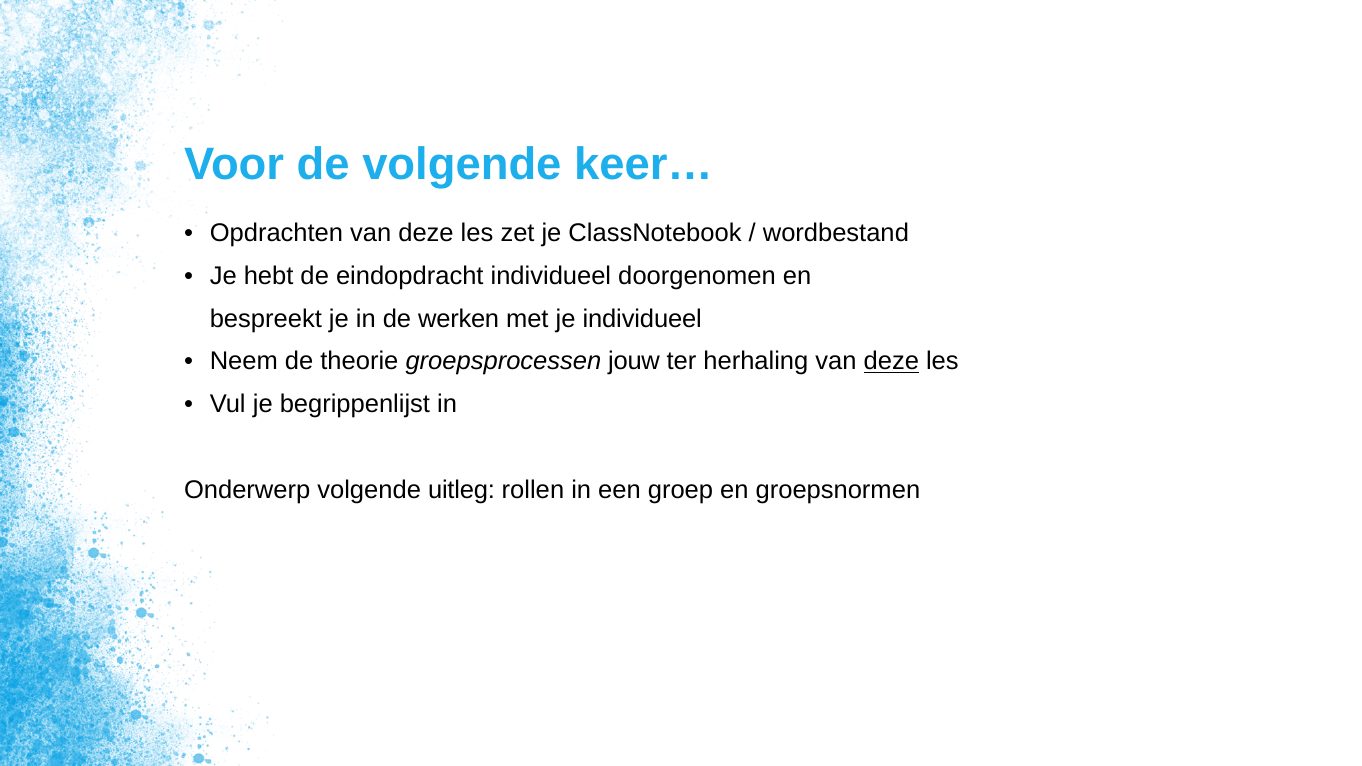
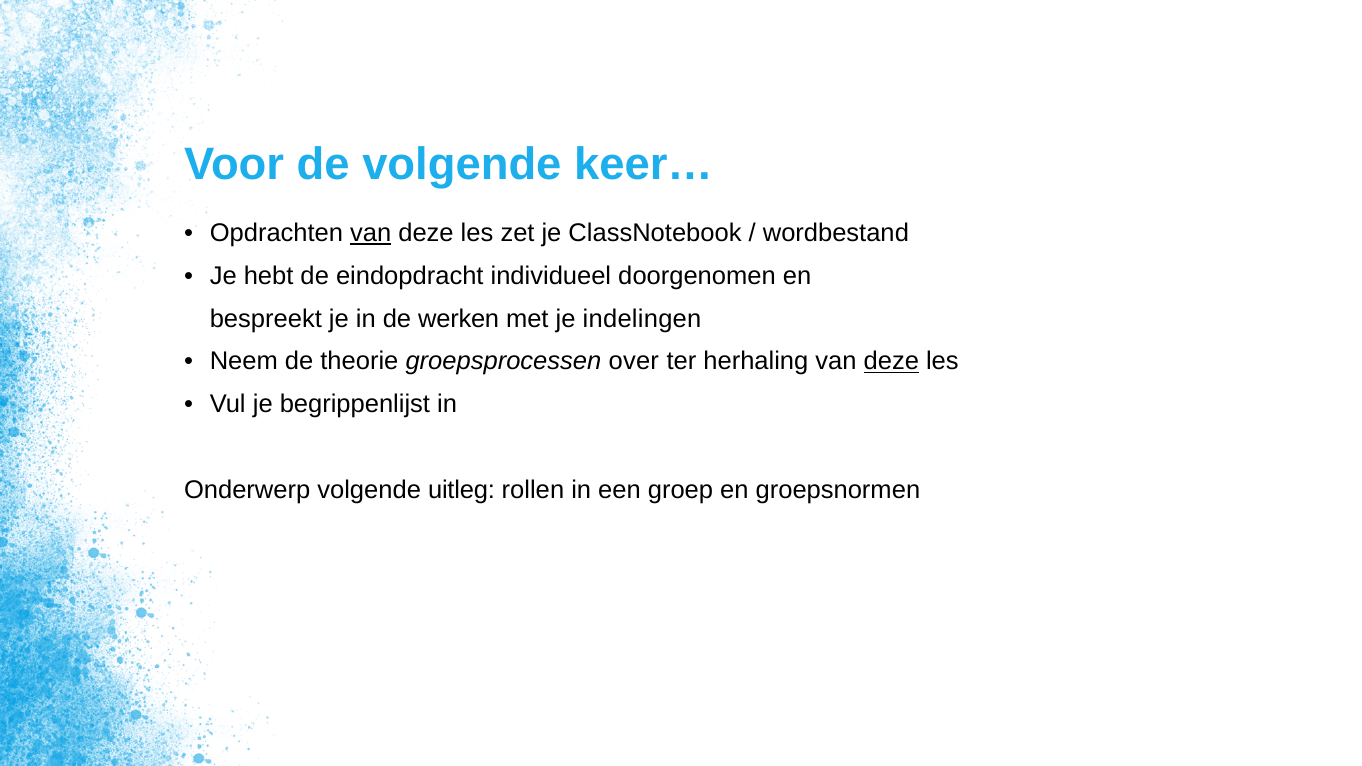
van at (371, 233) underline: none -> present
je individueel: individueel -> indelingen
jouw: jouw -> over
